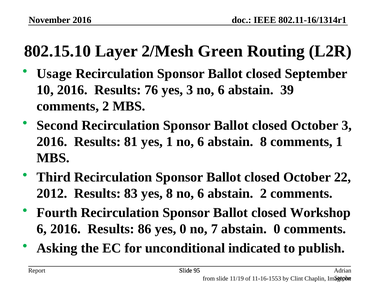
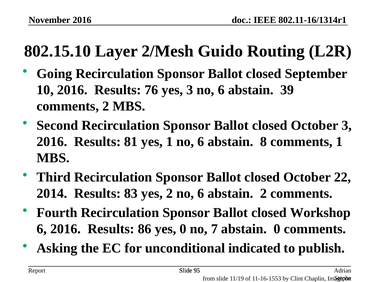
Green: Green -> Guido
Usage: Usage -> Going
2012: 2012 -> 2014
yes 8: 8 -> 2
